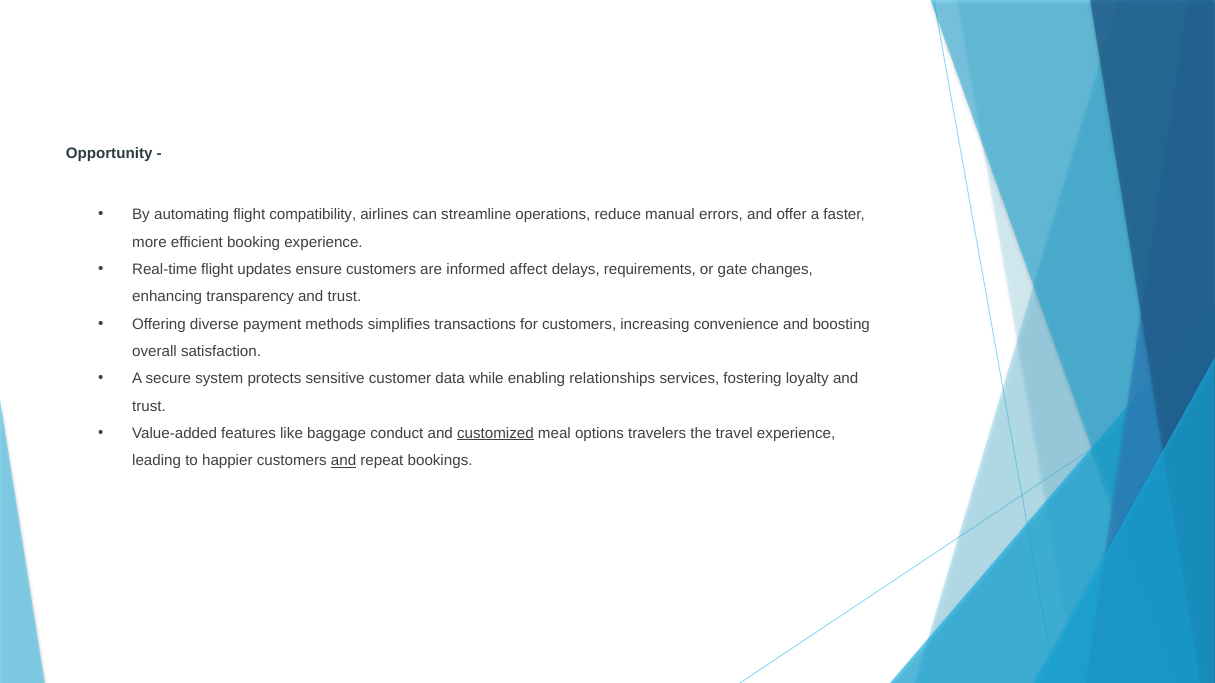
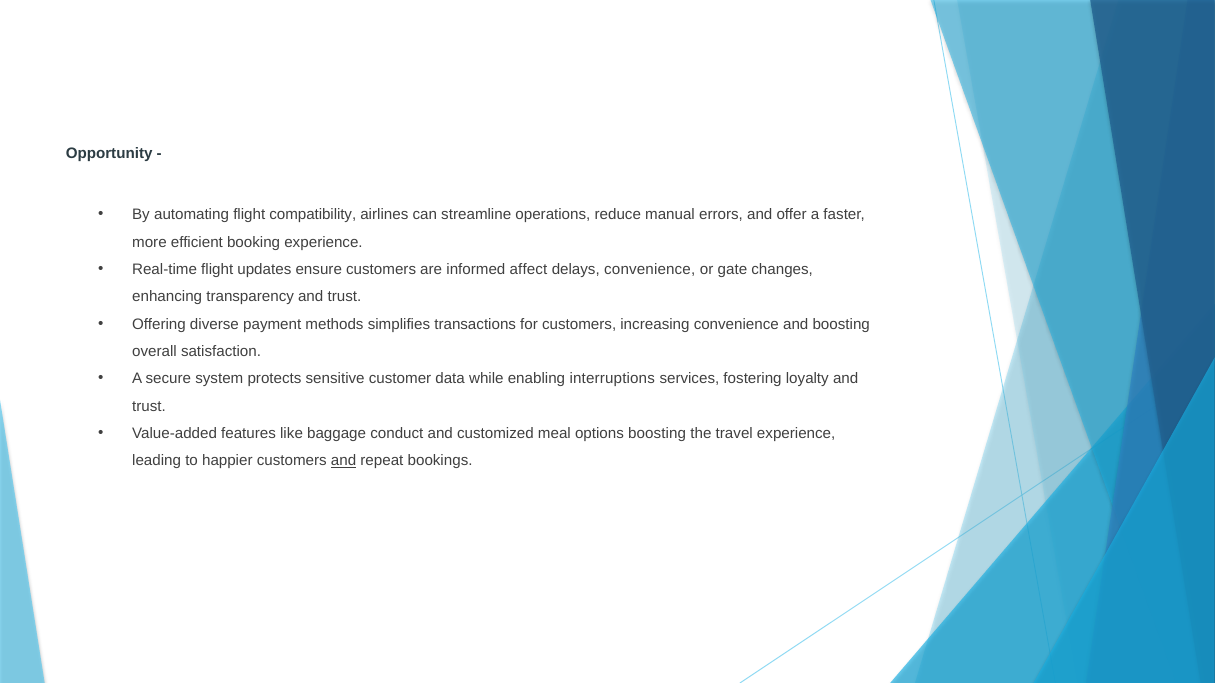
delays requirements: requirements -> convenience
relationships: relationships -> interruptions
customized underline: present -> none
options travelers: travelers -> boosting
